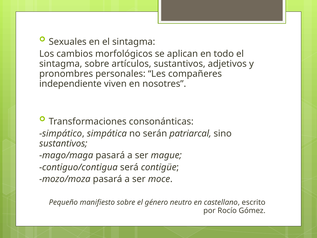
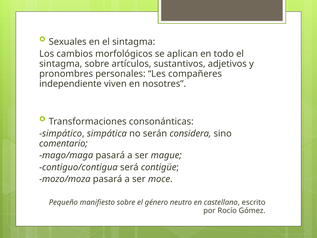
patriarcal: patriarcal -> considera
sustantivos at (63, 143): sustantivos -> comentario
